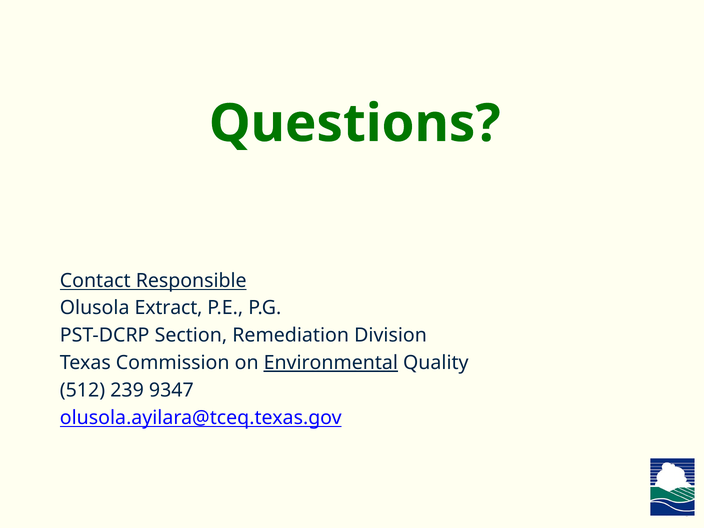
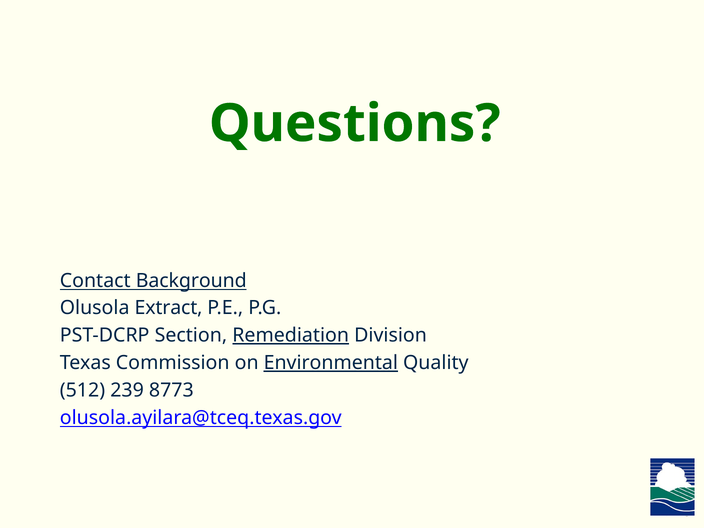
Responsible: Responsible -> Background
Remediation underline: none -> present
9347: 9347 -> 8773
